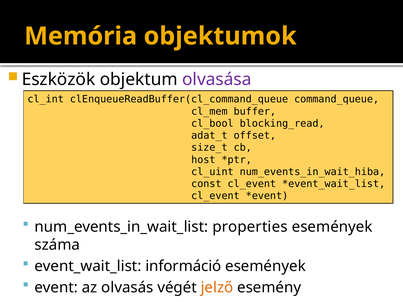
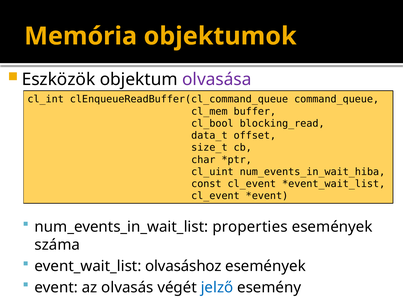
adat_t: adat_t -> data_t
host: host -> char
információ: információ -> olvasáshoz
jelző colour: orange -> blue
